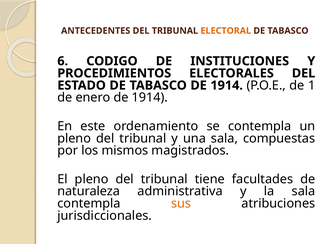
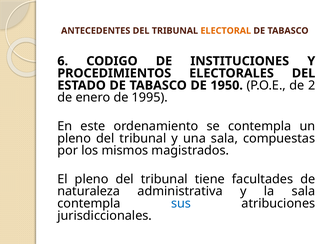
TABASCO DE 1914: 1914 -> 1950
1: 1 -> 2
enero de 1914: 1914 -> 1995
sus colour: orange -> blue
